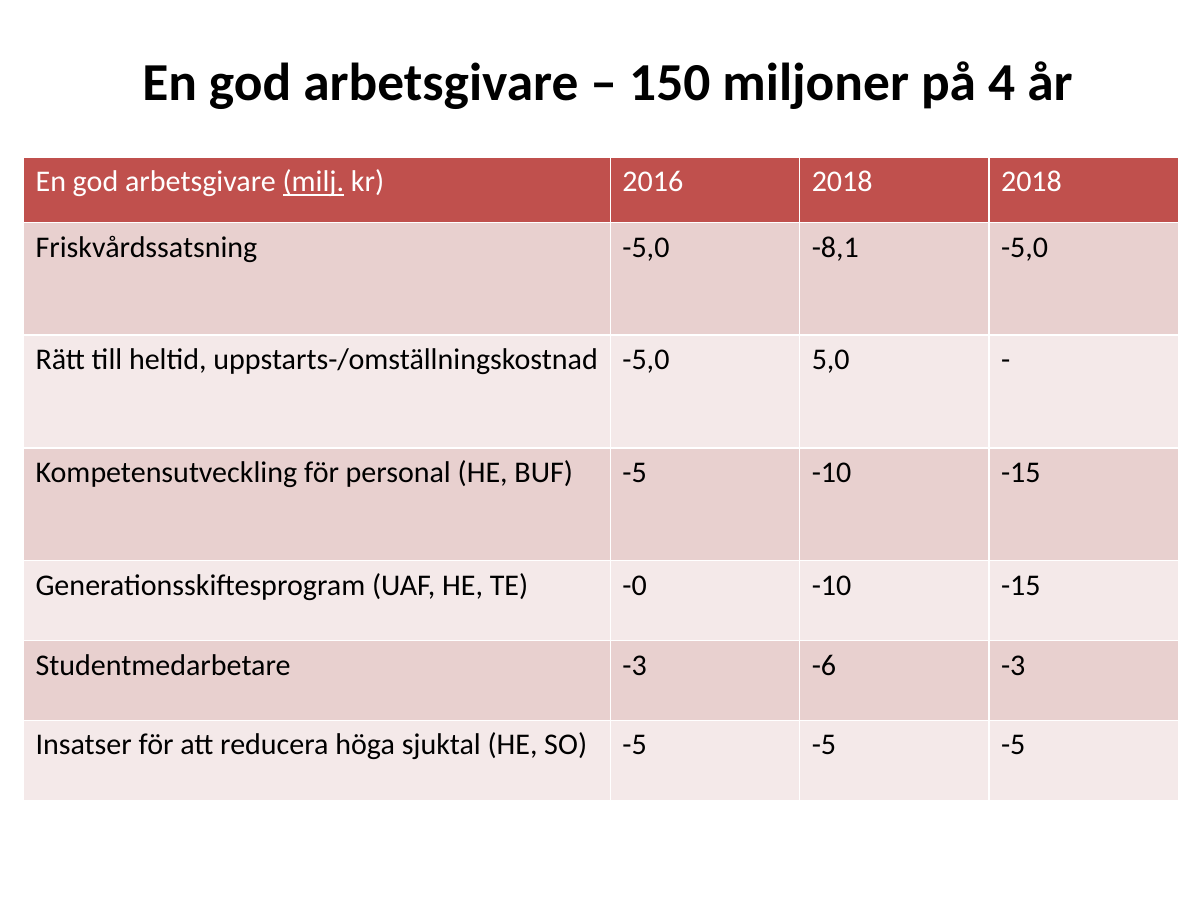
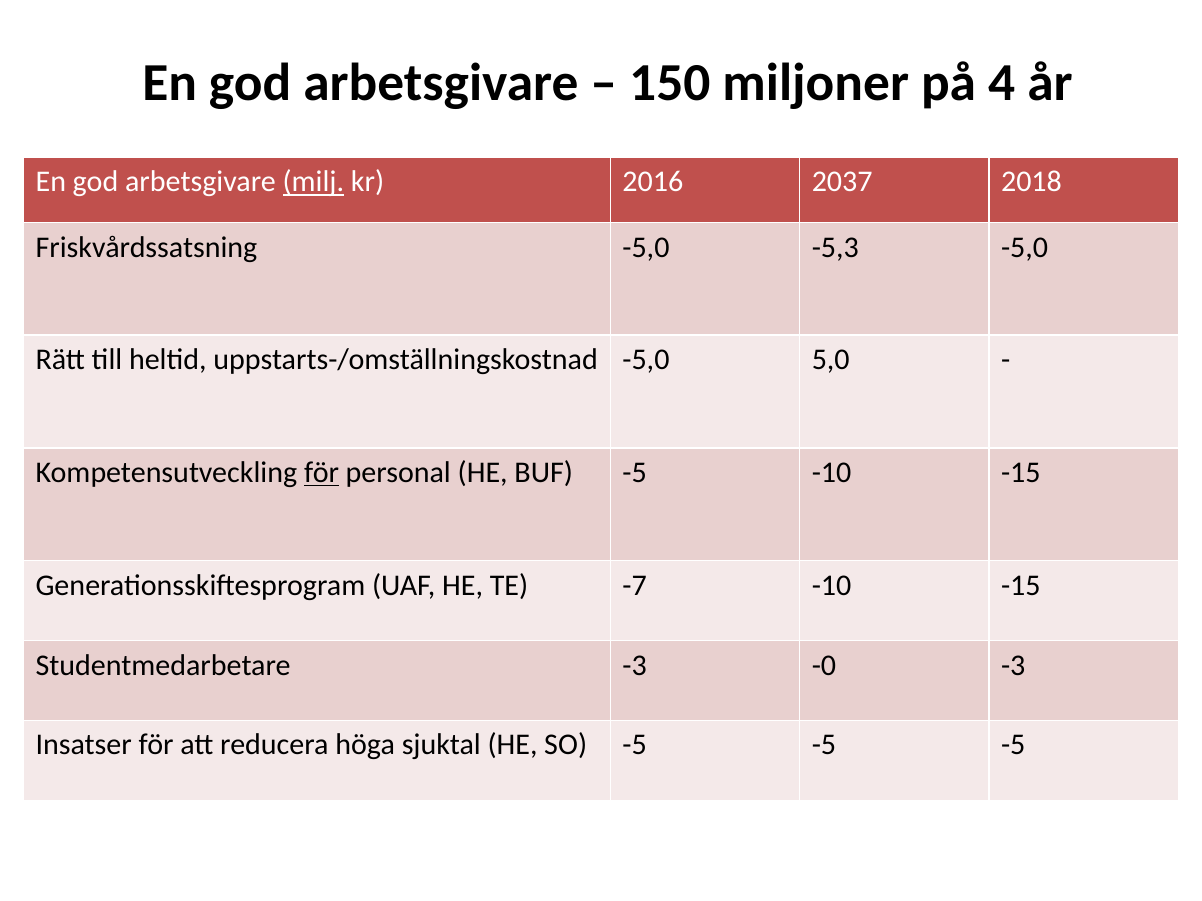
2016 2018: 2018 -> 2037
-8,1: -8,1 -> -5,3
för at (322, 473) underline: none -> present
-0: -0 -> -7
-6: -6 -> -0
